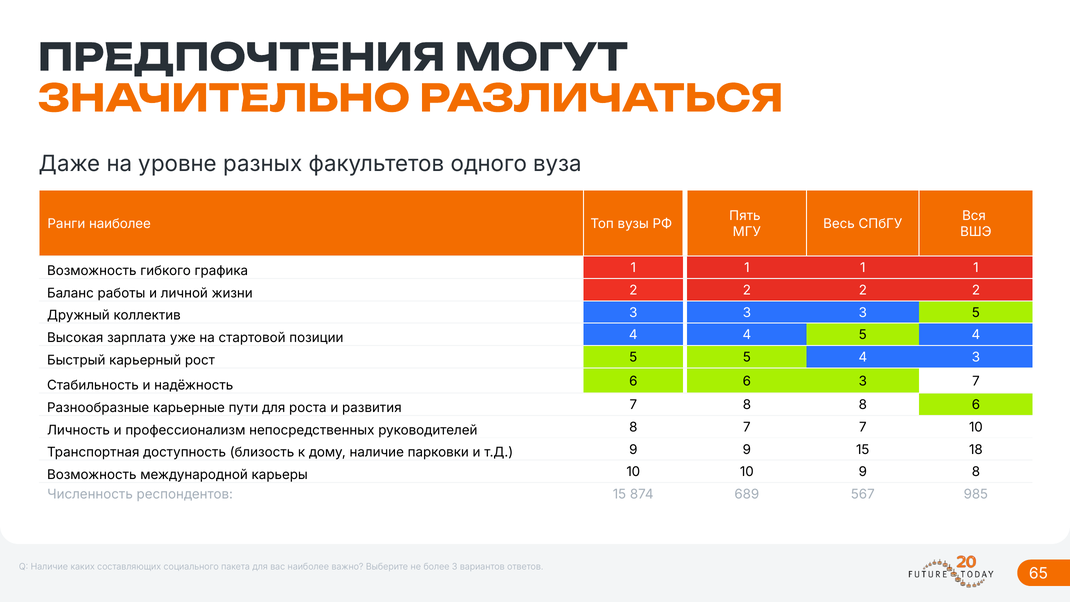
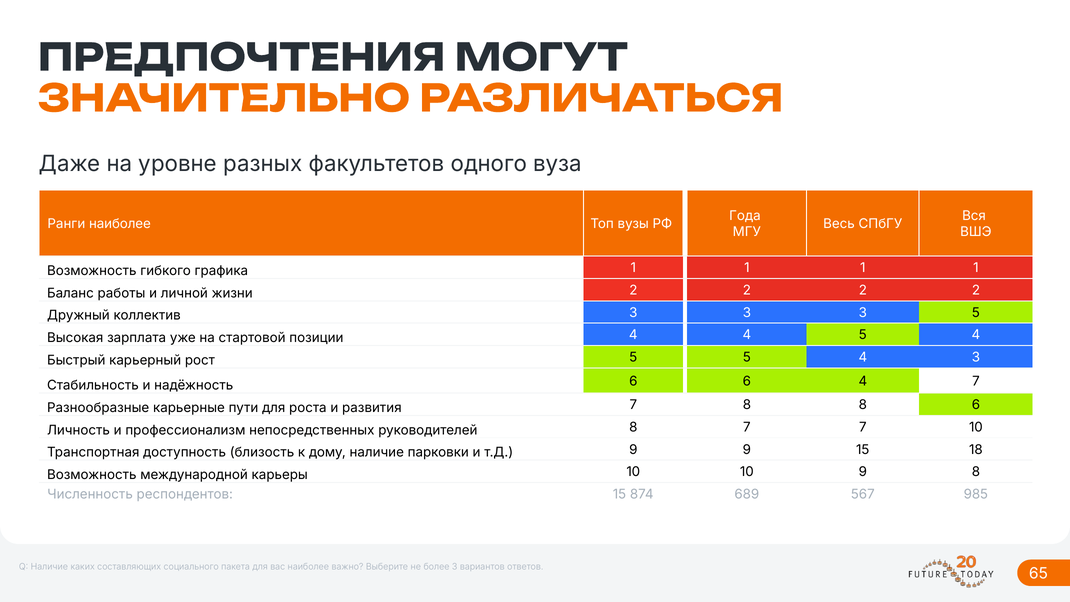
Пять: Пять -> Года
6 3: 3 -> 4
